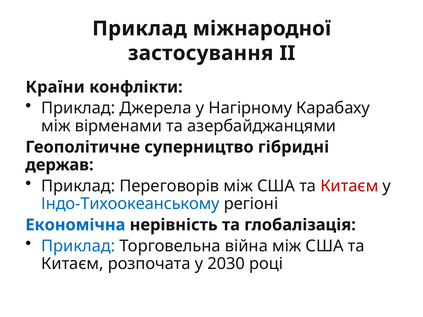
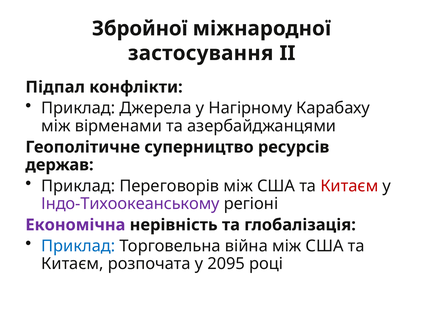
Приклад at (140, 29): Приклад -> Збройної
Країни: Країни -> Підпал
гібридні: гібридні -> ресурсів
Індо-Тихоокеанському colour: blue -> purple
Економічна colour: blue -> purple
2030: 2030 -> 2095
